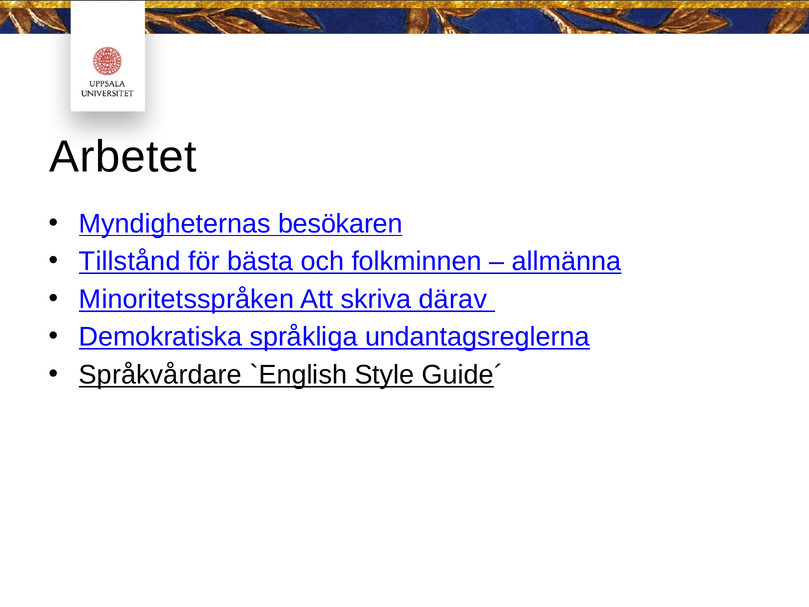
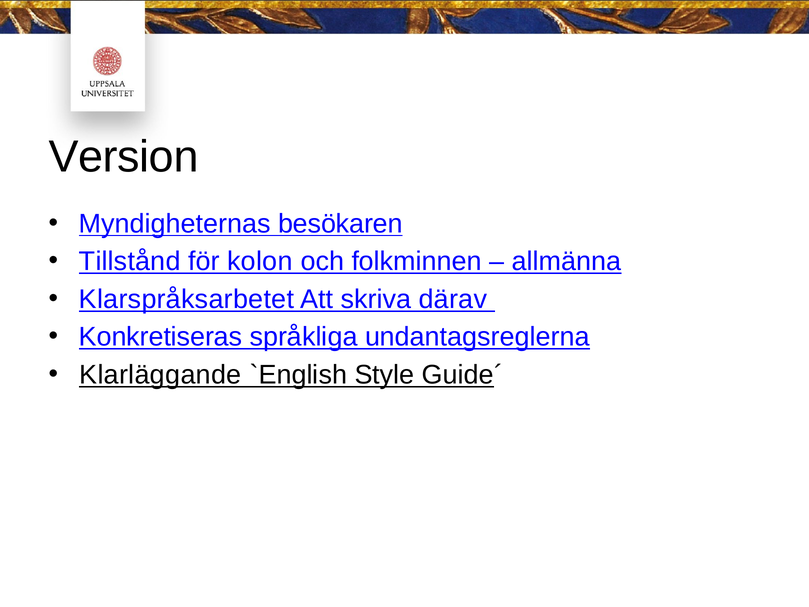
Arbetet: Arbetet -> Version
bästa: bästa -> kolon
Minoritetsspråken: Minoritetsspråken -> Klarspråksarbetet
Demokratiska: Demokratiska -> Konkretiseras
Språkvårdare: Språkvårdare -> Klarläggande
